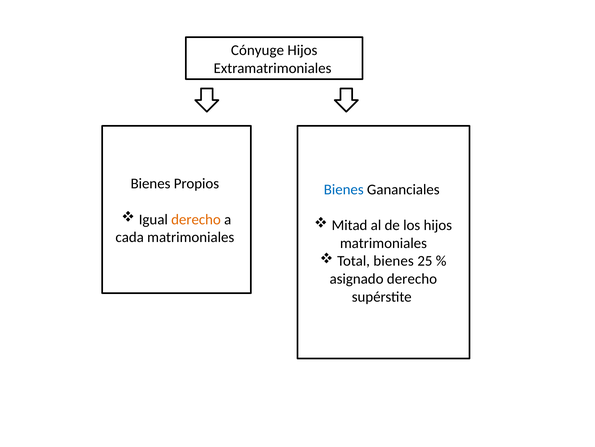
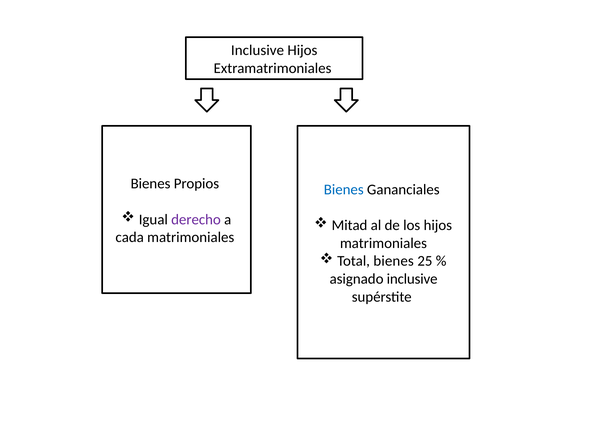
Cónyuge at (257, 50): Cónyuge -> Inclusive
derecho at (196, 219) colour: orange -> purple
asignado derecho: derecho -> inclusive
